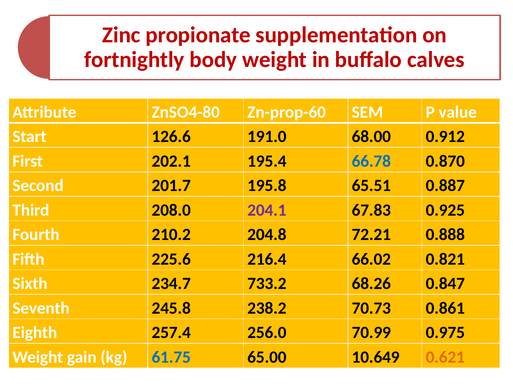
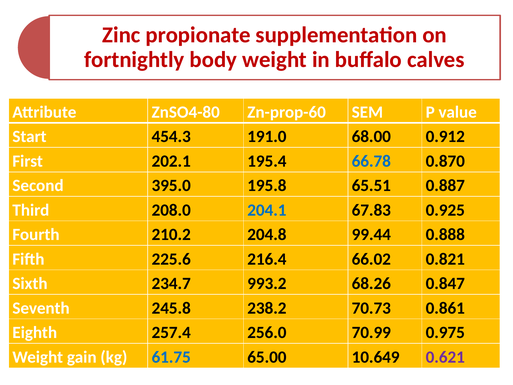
126.6: 126.6 -> 454.3
201.7: 201.7 -> 395.0
204.1 colour: purple -> blue
72.21: 72.21 -> 99.44
733.2: 733.2 -> 993.2
0.621 colour: orange -> purple
